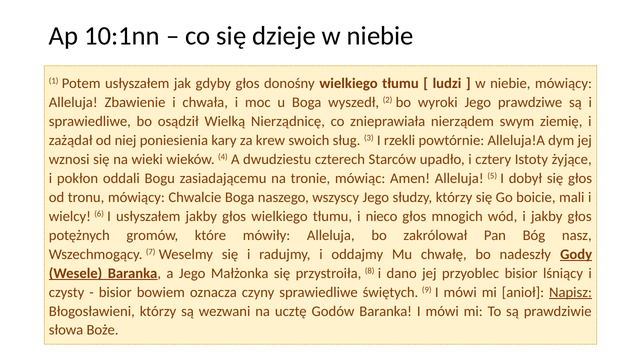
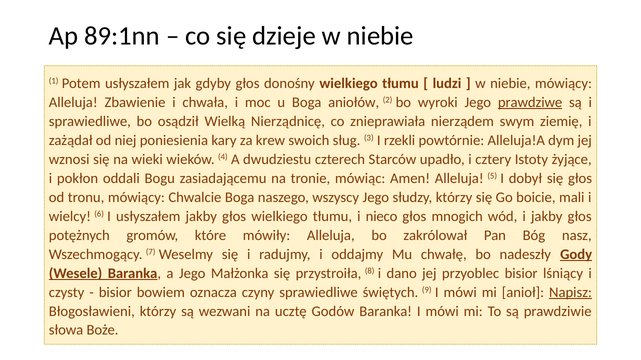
10:1nn: 10:1nn -> 89:1nn
wyszedł: wyszedł -> aniołów
prawdziwe underline: none -> present
